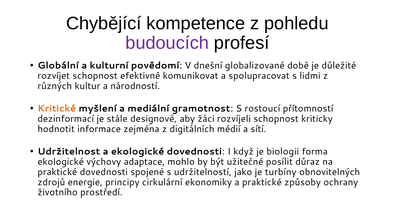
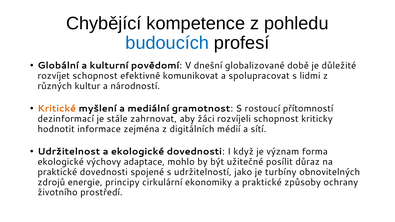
budoucích colour: purple -> blue
designové: designové -> zahrnovat
biologii: biologii -> význam
